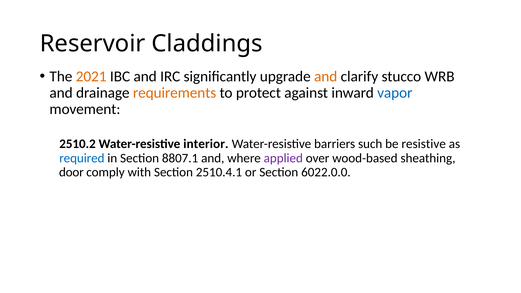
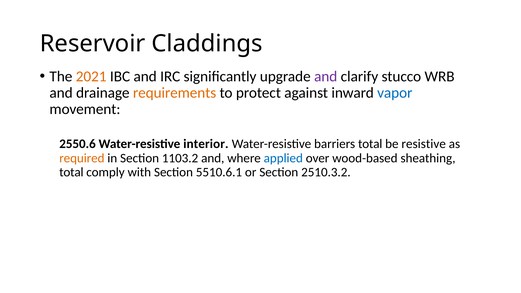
and at (326, 77) colour: orange -> purple
2510.2: 2510.2 -> 2550.6
barriers such: such -> total
required colour: blue -> orange
8807.1: 8807.1 -> 1103.2
applied colour: purple -> blue
door at (71, 172): door -> total
2510.4.1: 2510.4.1 -> 5510.6.1
6022.0.0: 6022.0.0 -> 2510.3.2
